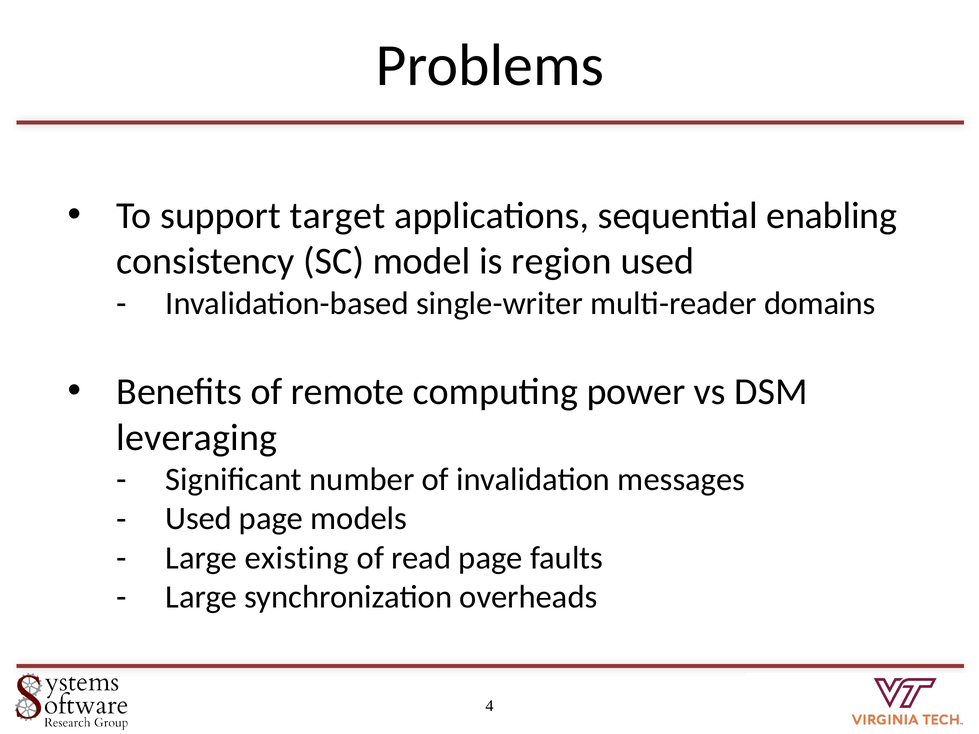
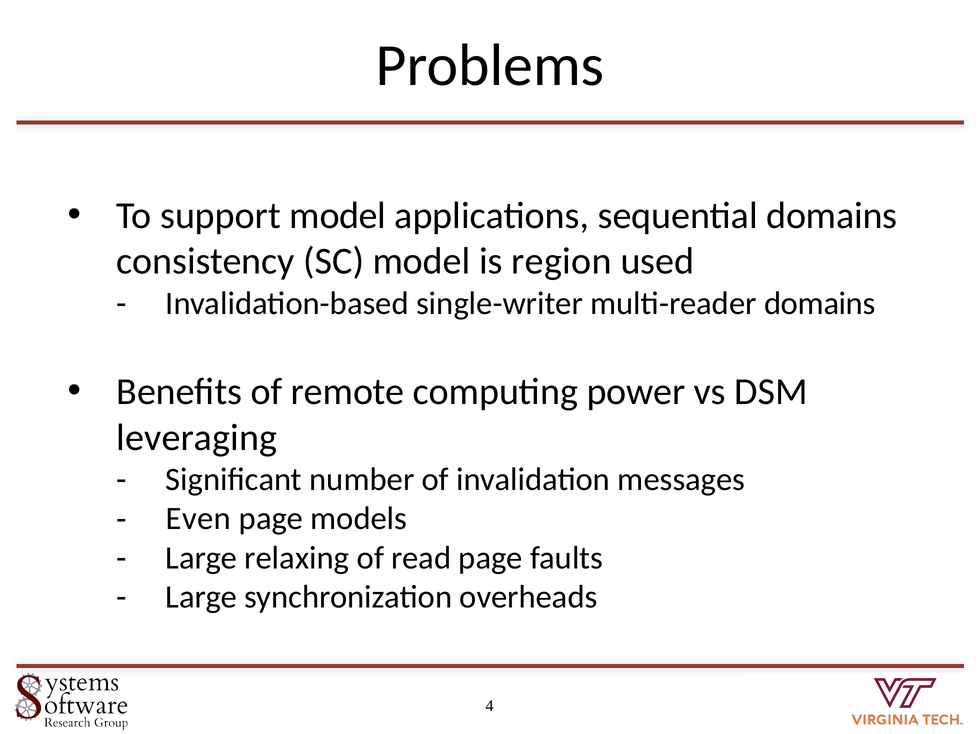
support target: target -> model
sequential enabling: enabling -> domains
Used at (199, 519): Used -> Even
existing: existing -> relaxing
